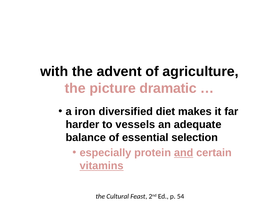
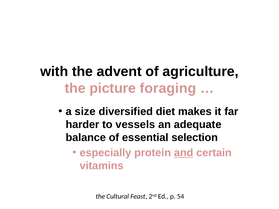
dramatic: dramatic -> foraging
iron: iron -> size
vitamins underline: present -> none
